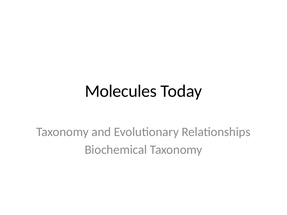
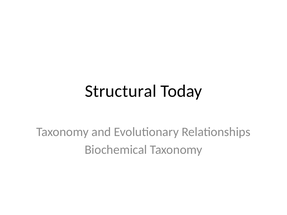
Molecules: Molecules -> Structural
